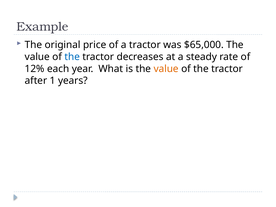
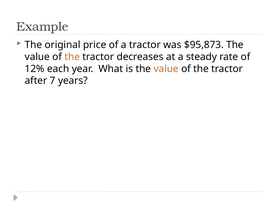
$65,000: $65,000 -> $95,873
the at (72, 57) colour: blue -> orange
1: 1 -> 7
